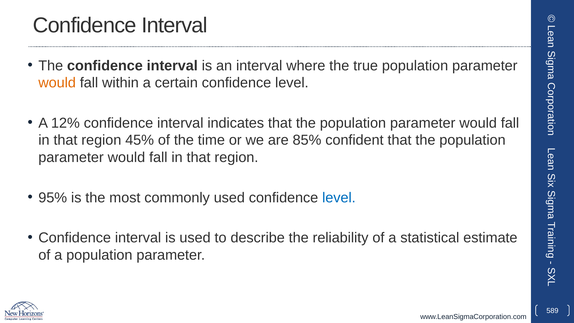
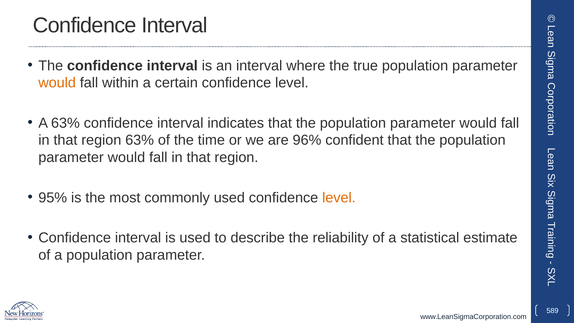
A 12%: 12% -> 63%
region 45%: 45% -> 63%
85%: 85% -> 96%
level at (339, 198) colour: blue -> orange
